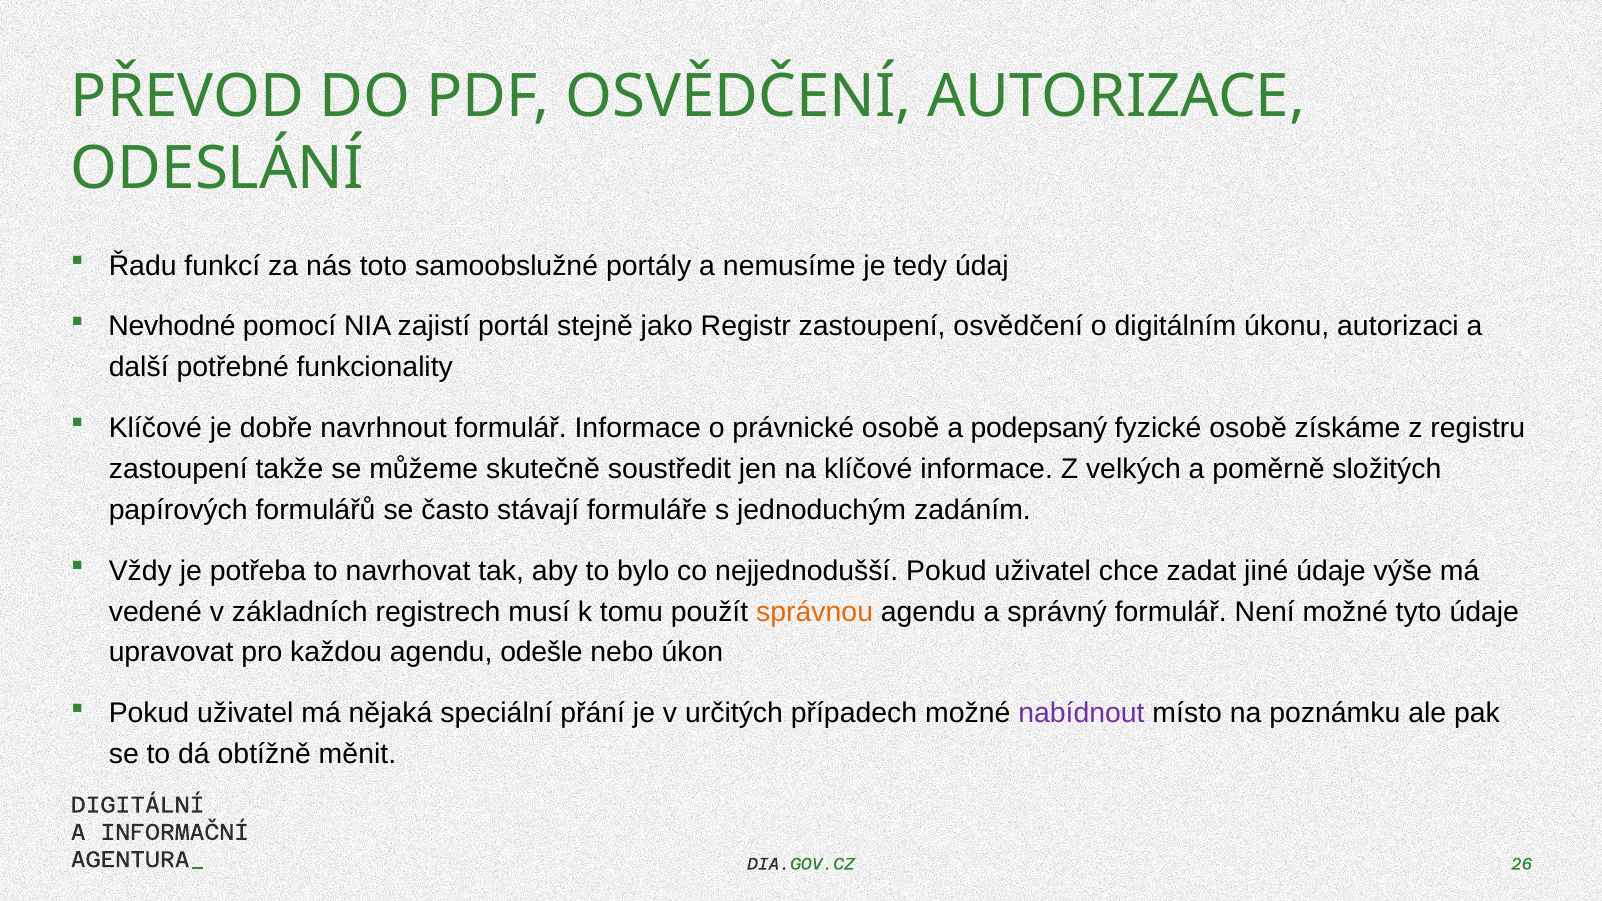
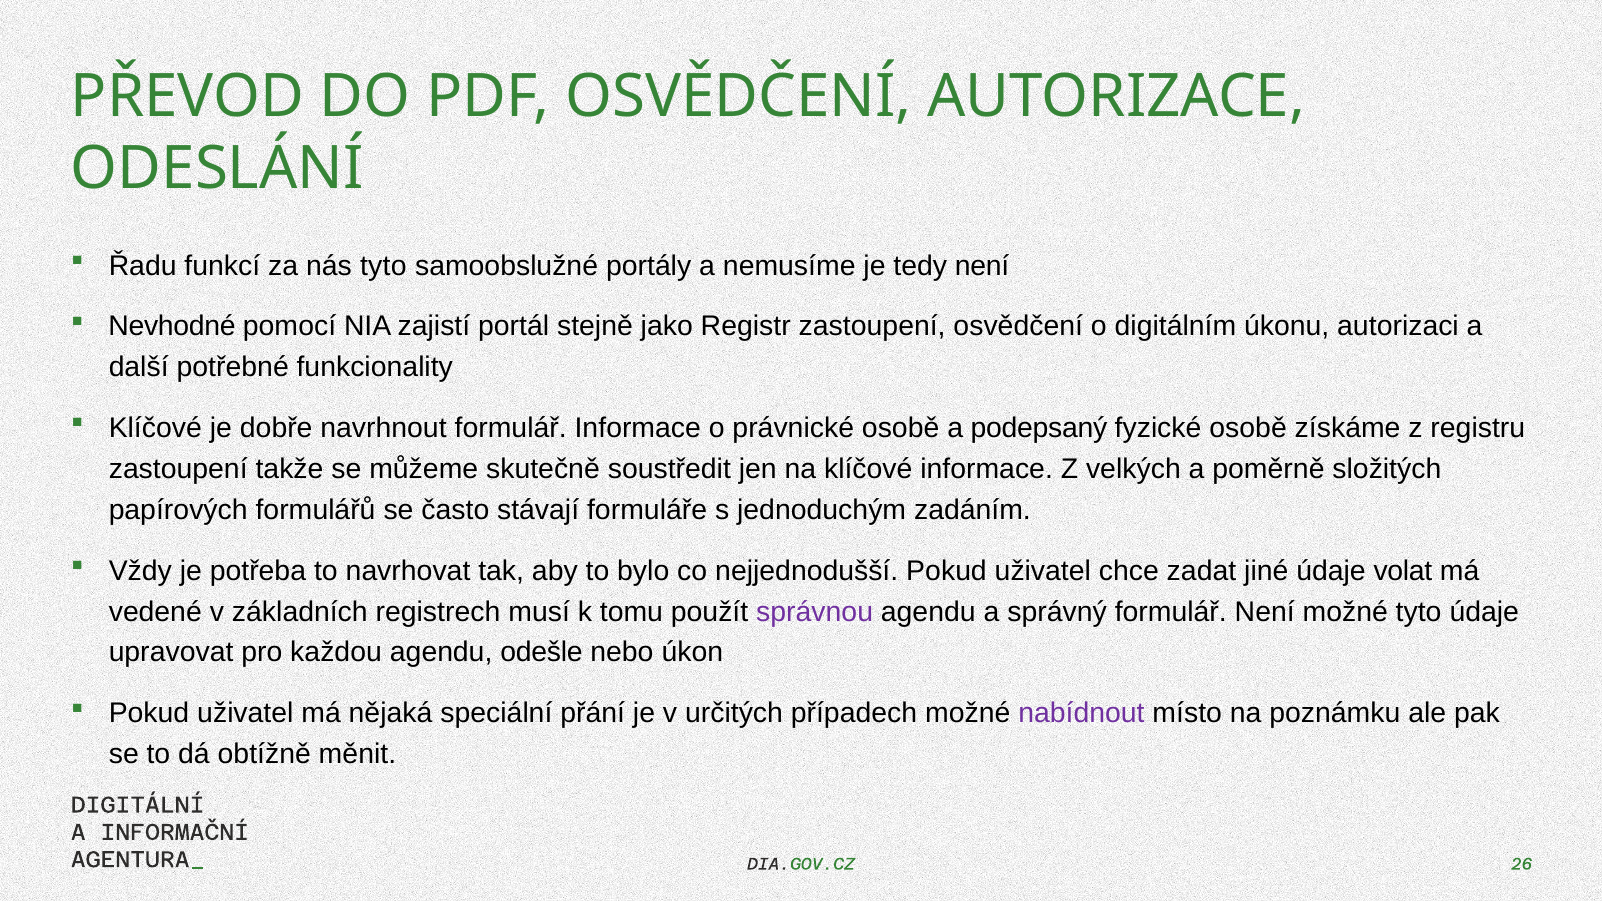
nás toto: toto -> tyto
tedy údaj: údaj -> není
výše: výše -> volat
správnou colour: orange -> purple
